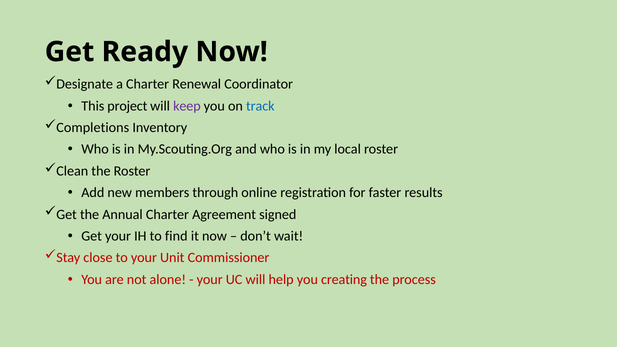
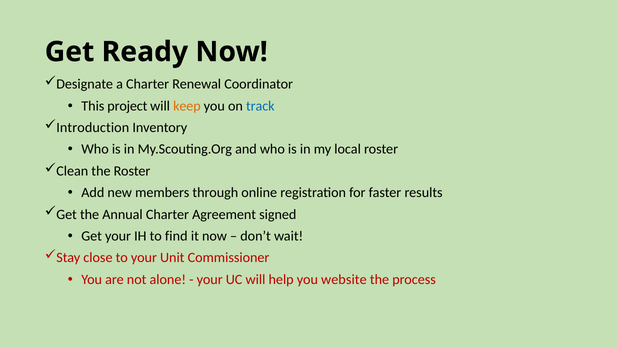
keep colour: purple -> orange
Completions: Completions -> Introduction
creating: creating -> website
